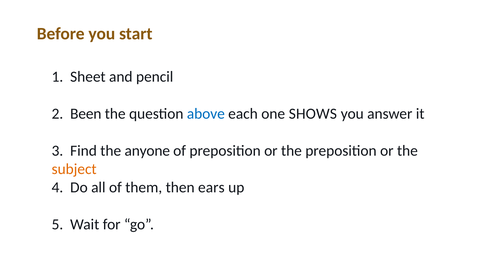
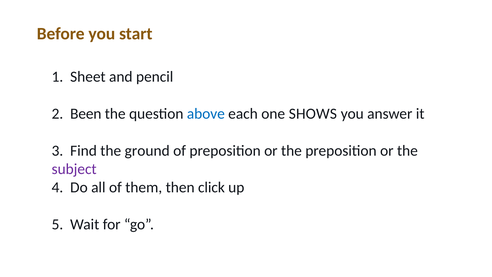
anyone: anyone -> ground
subject colour: orange -> purple
ears: ears -> click
